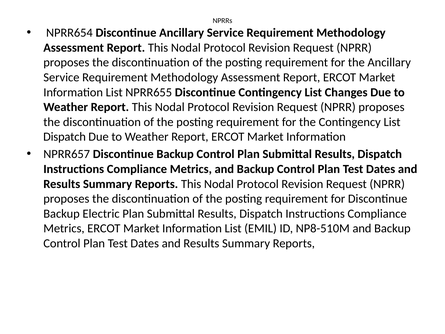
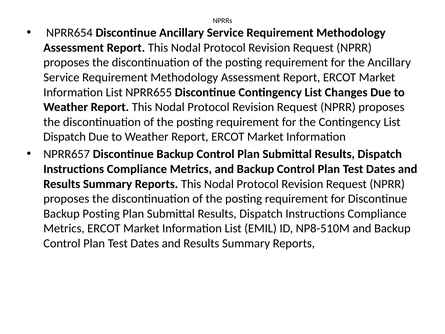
Backup Electric: Electric -> Posting
